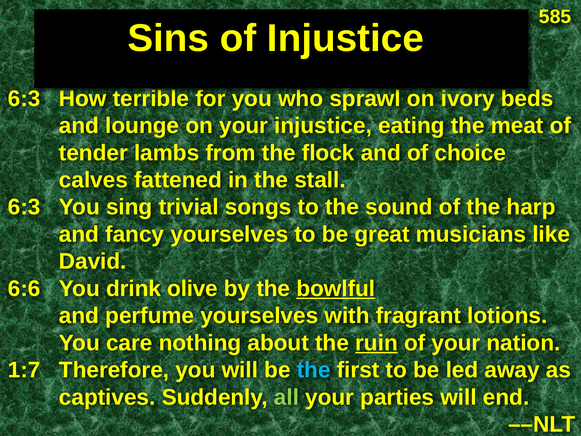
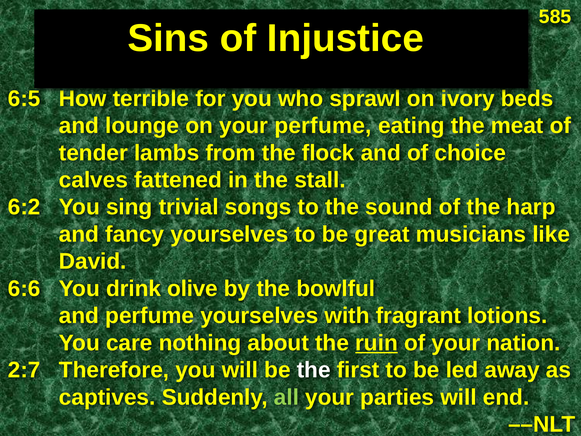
6:3 at (24, 99): 6:3 -> 6:5
your injustice: injustice -> perfume
6:3 at (24, 207): 6:3 -> 6:2
bowlful underline: present -> none
1:7: 1:7 -> 2:7
the at (314, 370) colour: light blue -> white
